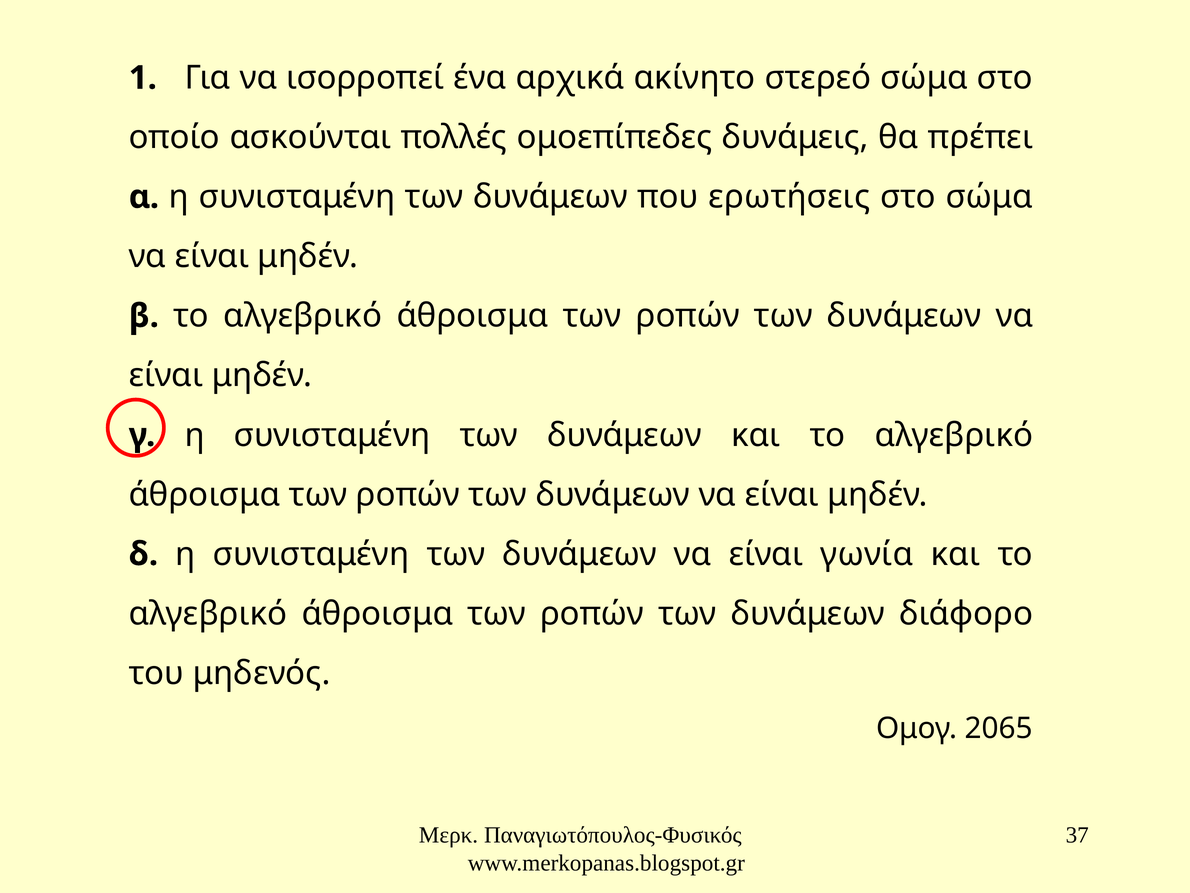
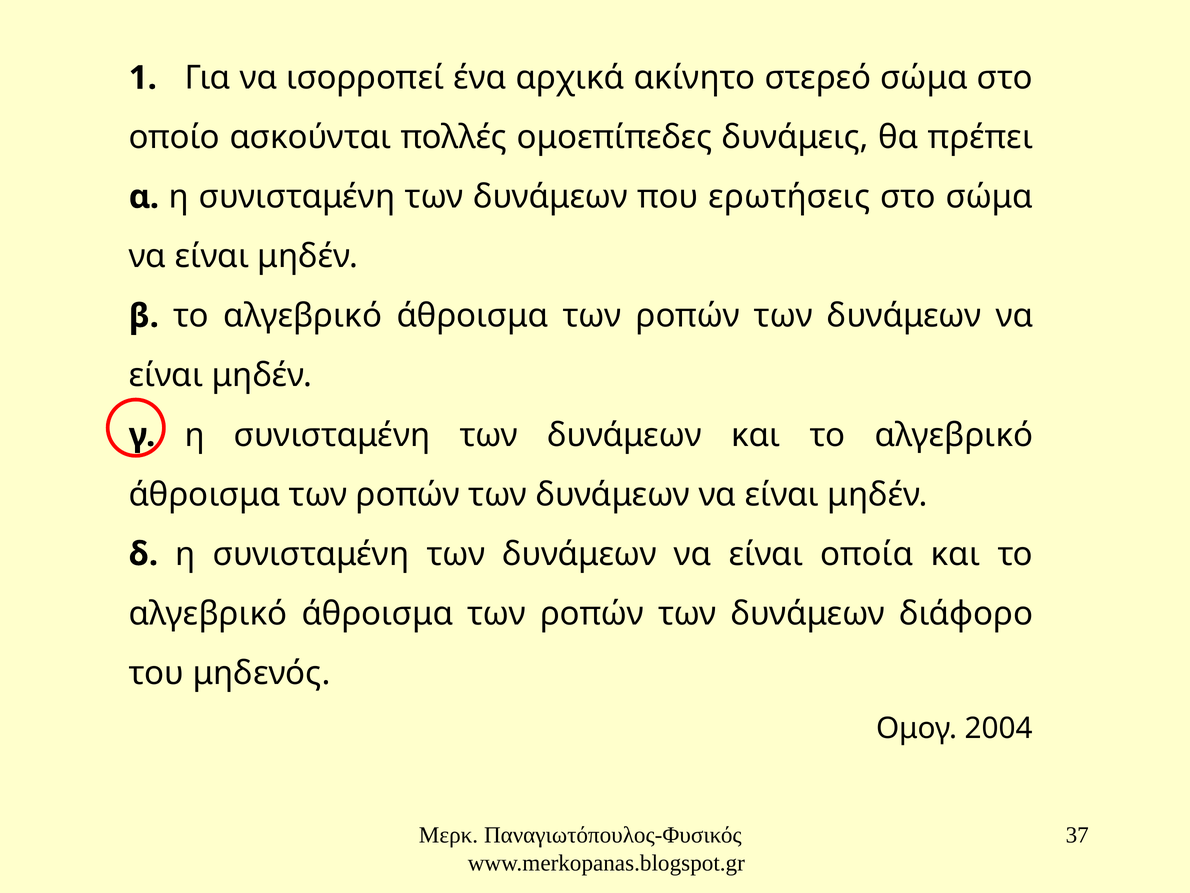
γωνία: γωνία -> οποία
2065: 2065 -> 2004
